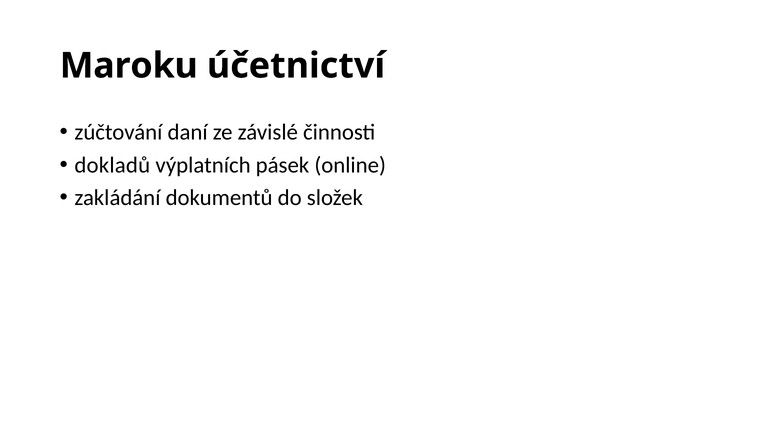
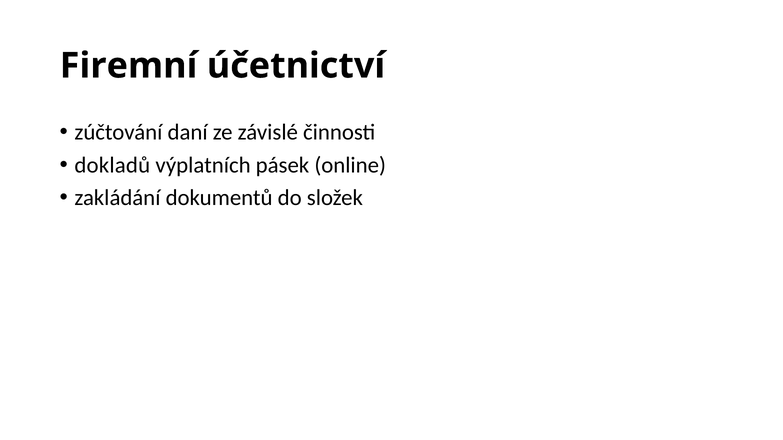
Maroku: Maroku -> Firemní
